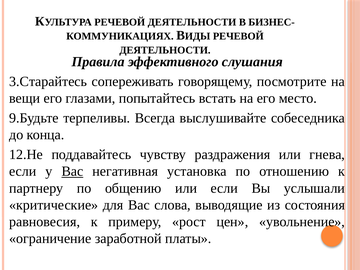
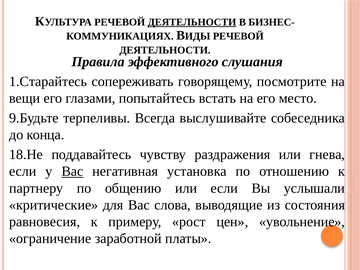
ДЕЯТЕЛЬНОСТИ at (192, 22) underline: none -> present
3.Старайтесь: 3.Старайтесь -> 1.Старайтесь
12.Не: 12.Не -> 18.Не
